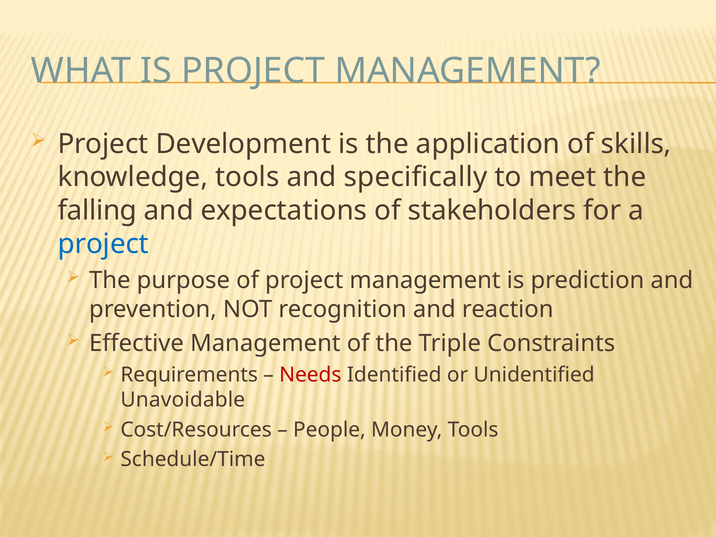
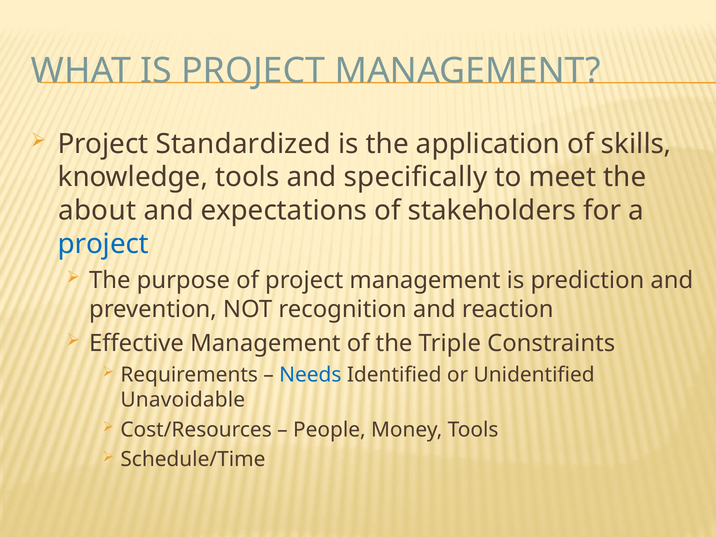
Development: Development -> Standardized
falling: falling -> about
Needs colour: red -> blue
